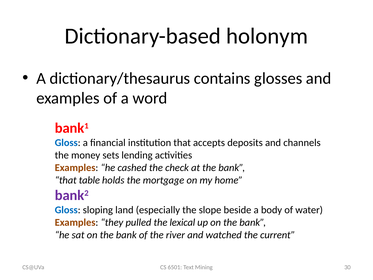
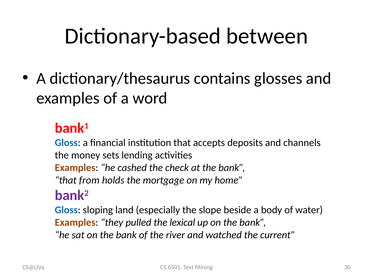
holonym: holonym -> between
table: table -> from
